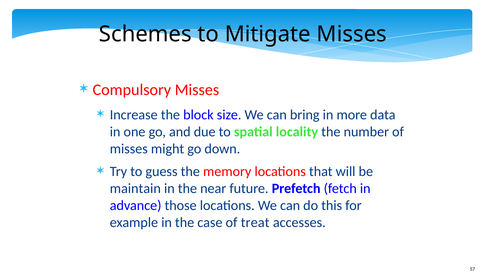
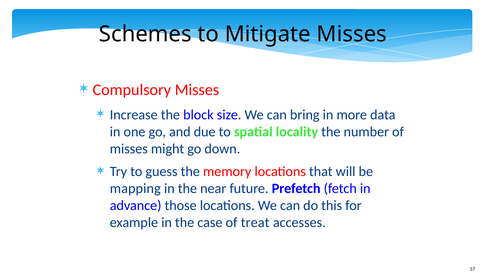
maintain: maintain -> mapping
